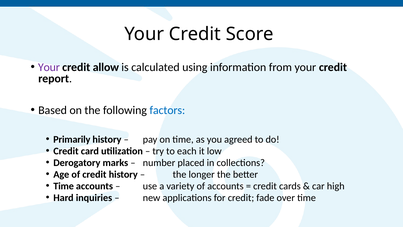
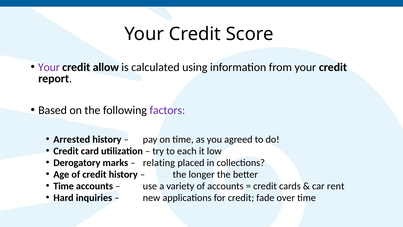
factors colour: blue -> purple
Primarily: Primarily -> Arrested
number: number -> relating
high: high -> rent
